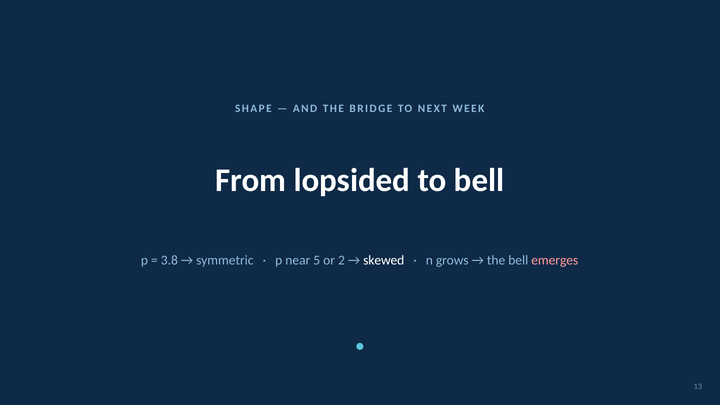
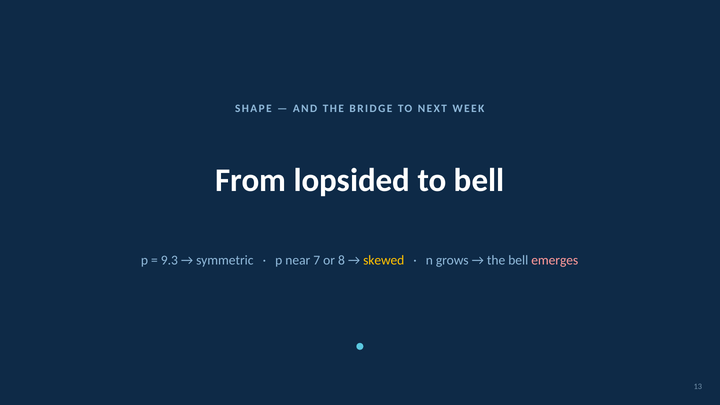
3.8: 3.8 -> 9.3
5: 5 -> 7
2: 2 -> 8
skewed colour: white -> yellow
